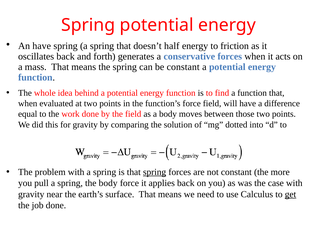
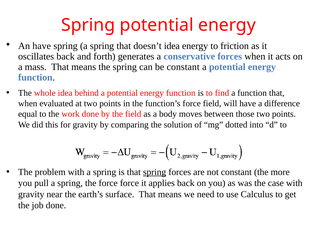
doesn’t half: half -> idea
the body: body -> force
get underline: present -> none
